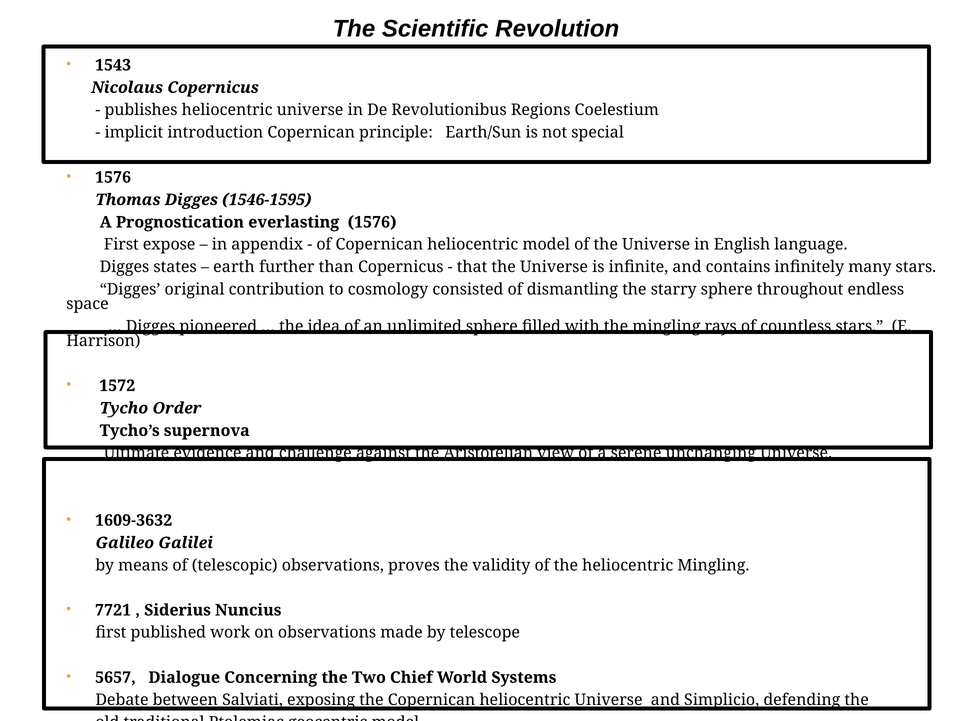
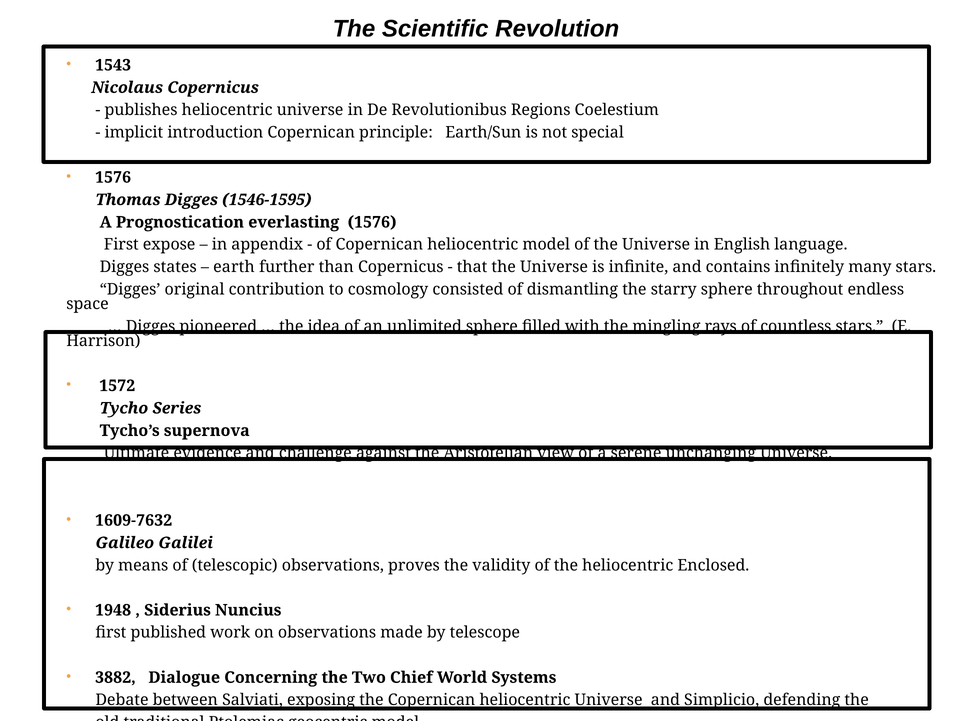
Order: Order -> Series
1609-3632: 1609-3632 -> 1609-7632
heliocentric Mingling: Mingling -> Enclosed
7721: 7721 -> 1948
5657: 5657 -> 3882
